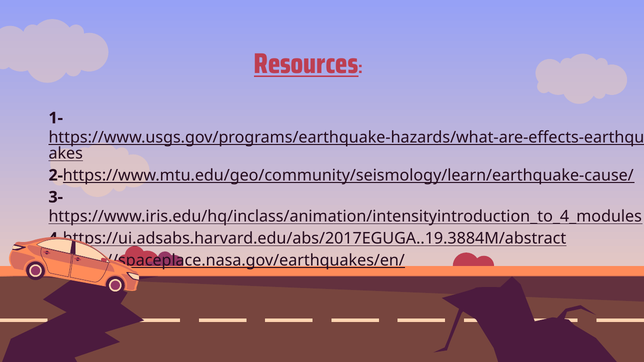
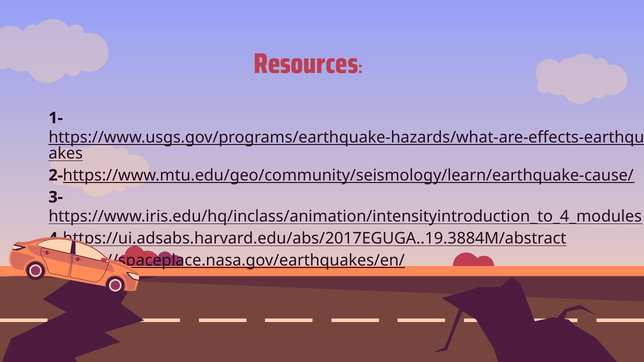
Resources underline: present -> none
